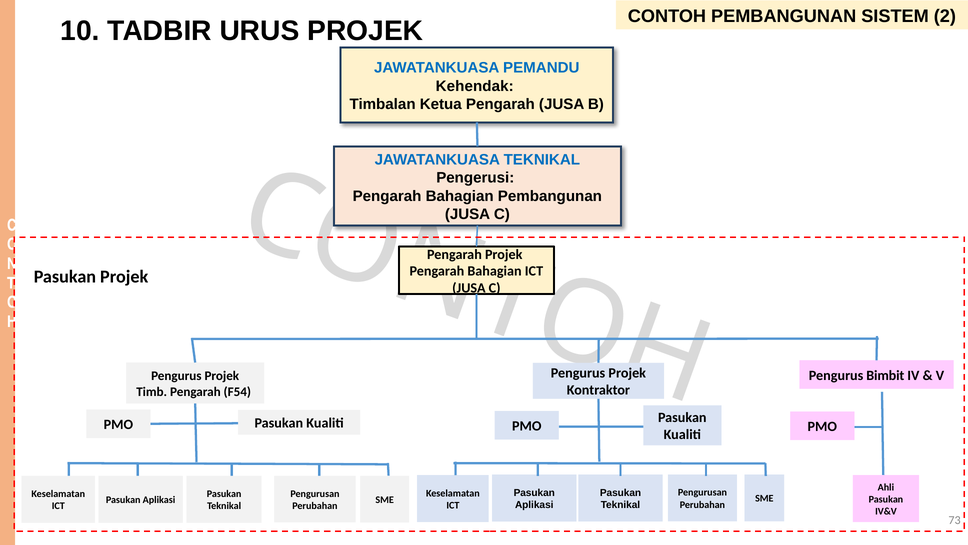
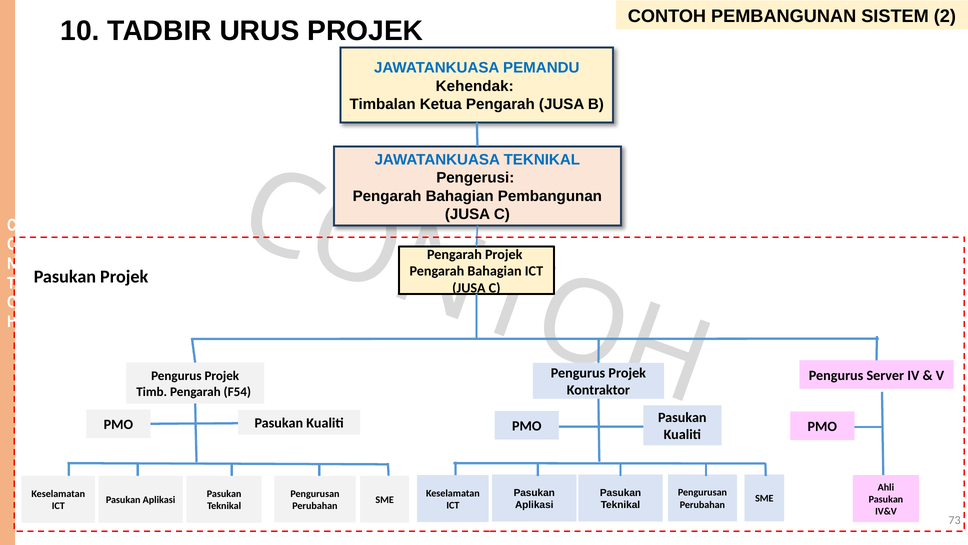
Bimbit: Bimbit -> Server
